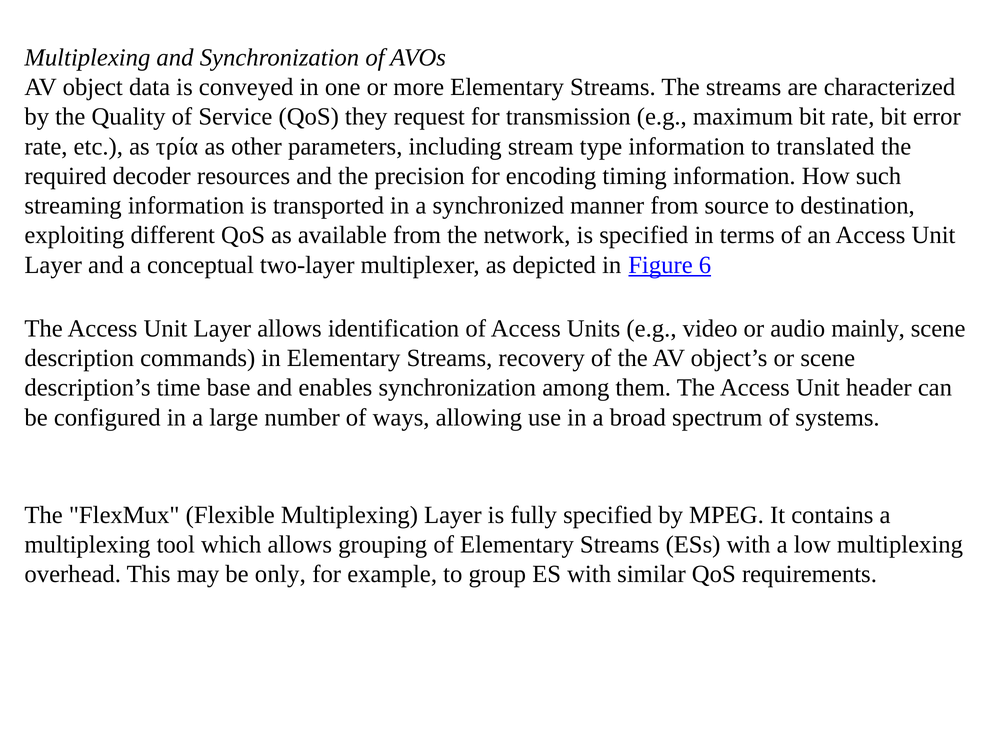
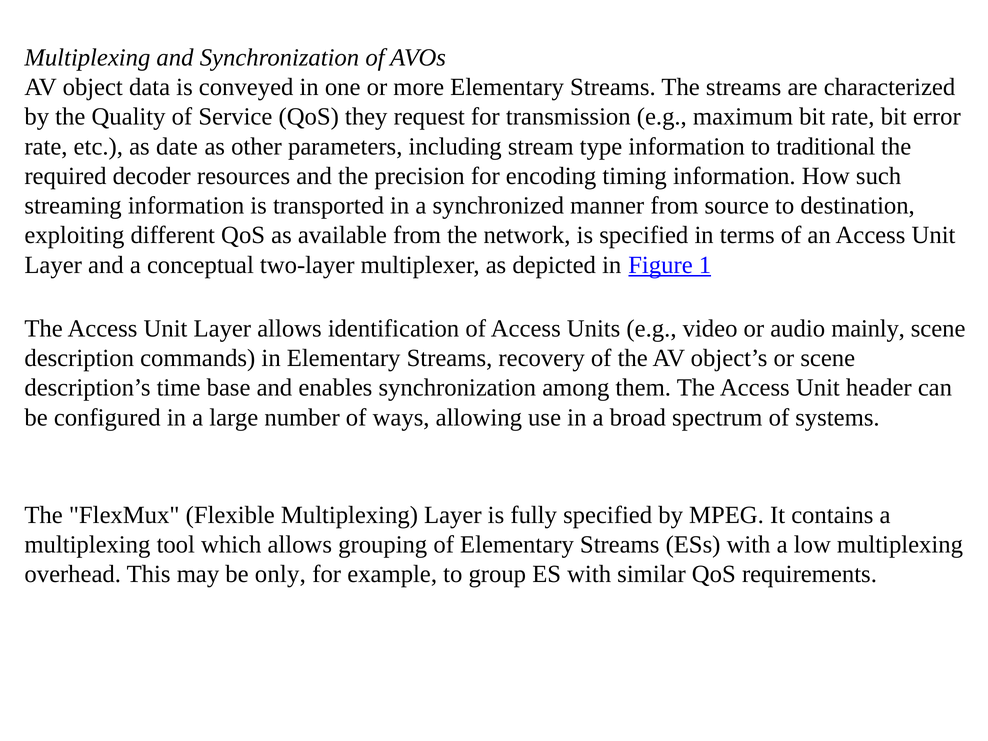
τρία: τρία -> date
translated: translated -> traditional
6: 6 -> 1
